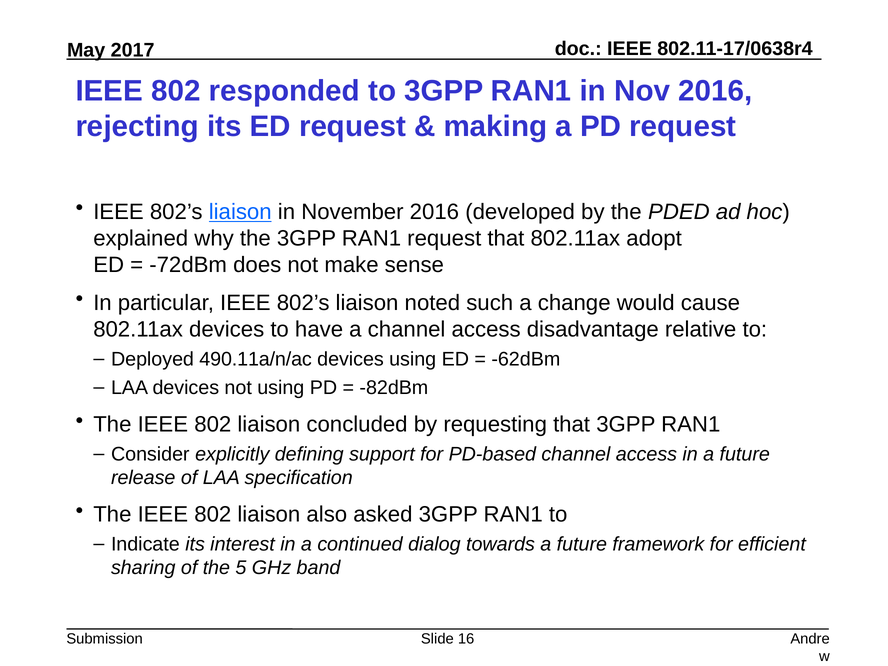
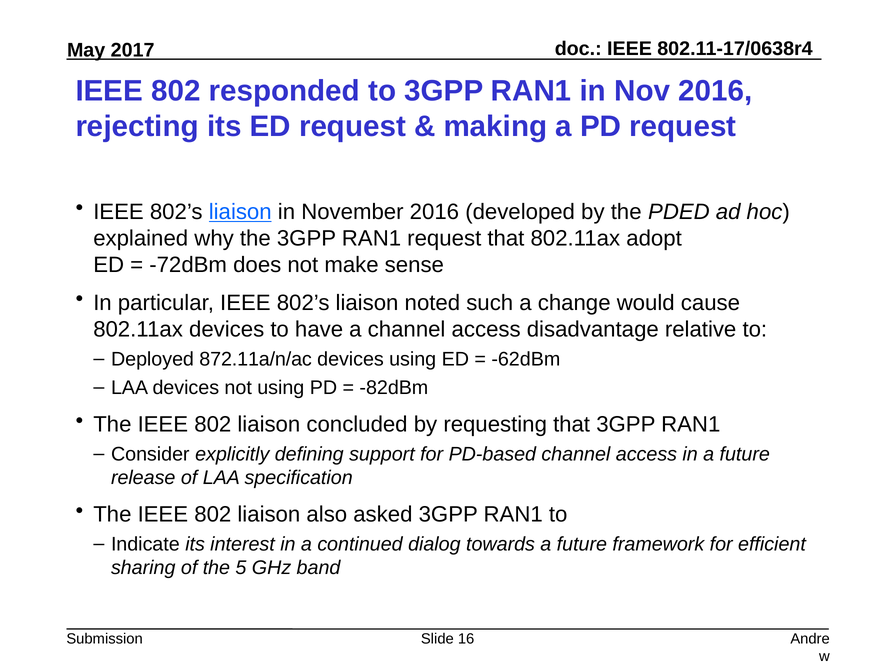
490.11a/n/ac: 490.11a/n/ac -> 872.11a/n/ac
